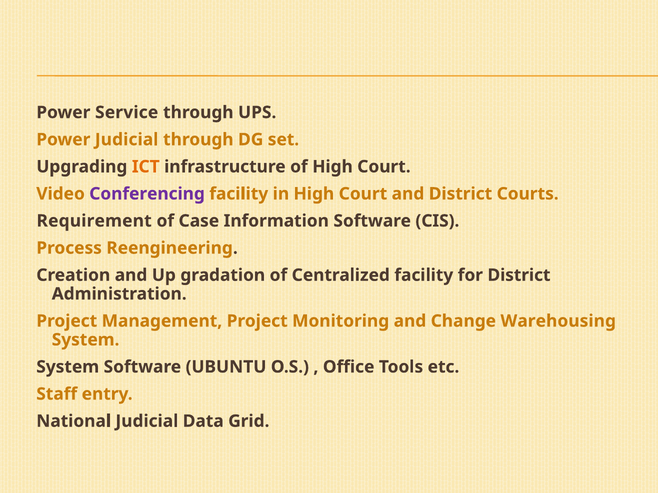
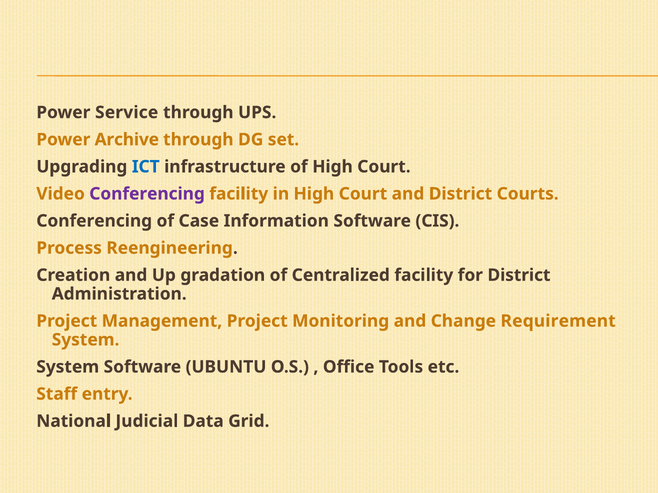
Power Judicial: Judicial -> Archive
ICT colour: orange -> blue
Requirement at (94, 221): Requirement -> Conferencing
Warehousing: Warehousing -> Requirement
